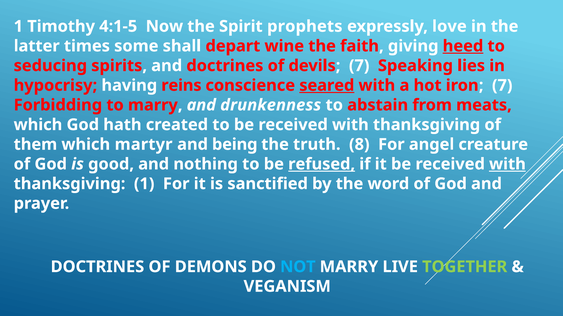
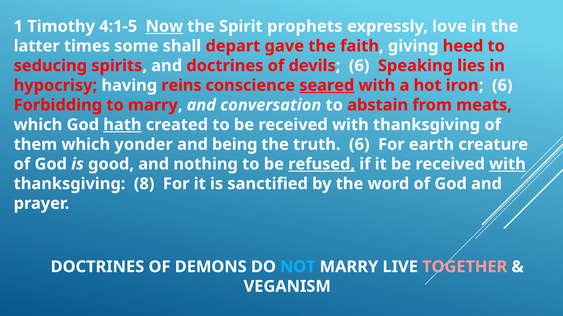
Now underline: none -> present
wine: wine -> gave
heed underline: present -> none
devils 7: 7 -> 6
iron 7: 7 -> 6
drunkenness: drunkenness -> conversation
hath underline: none -> present
martyr: martyr -> yonder
truth 8: 8 -> 6
angel: angel -> earth
thanksgiving 1: 1 -> 8
TOGETHER colour: light green -> pink
